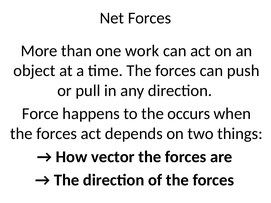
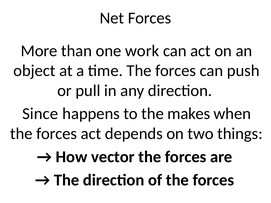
Force: Force -> Since
occurs: occurs -> makes
